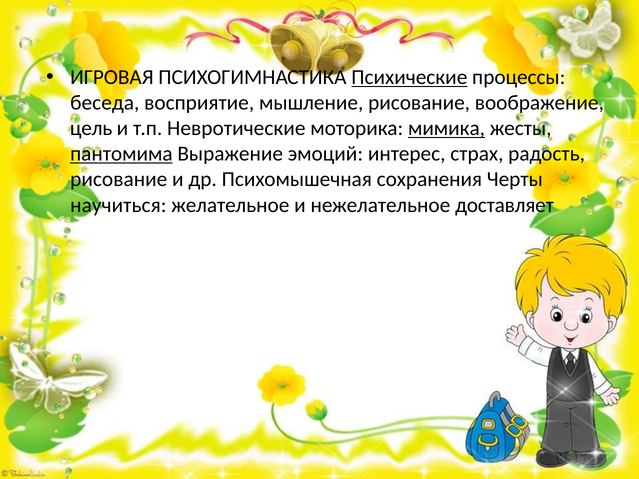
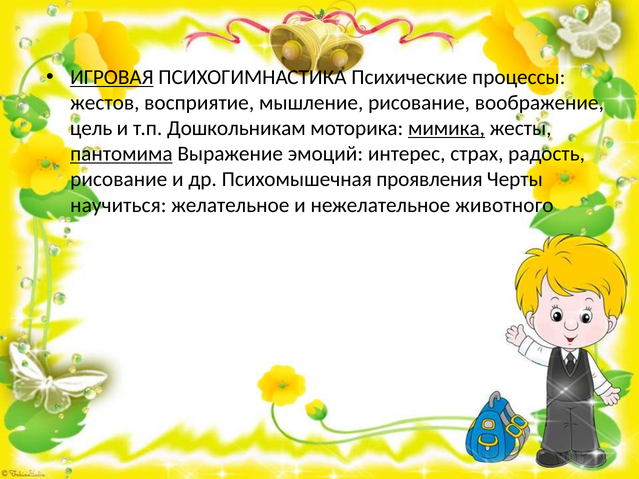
ИГРОВАЯ underline: none -> present
Психические underline: present -> none
беседа: беседа -> жестов
Невротические: Невротические -> Дошкольникам
сохранения: сохранения -> проявления
доставляет: доставляет -> животного
